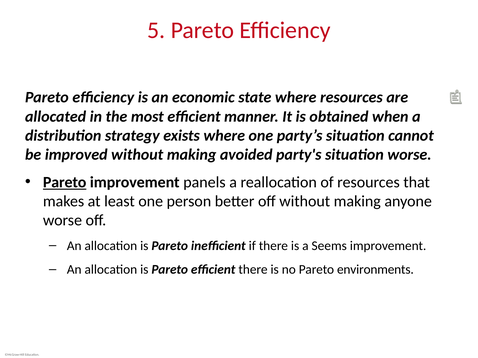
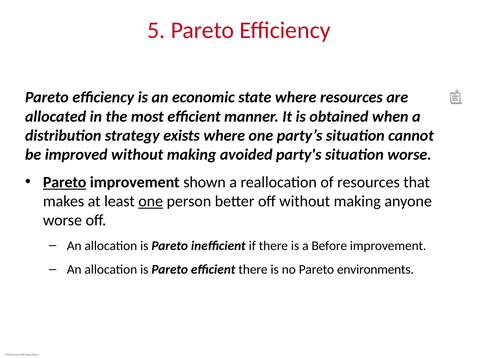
panels: panels -> shown
one at (151, 202) underline: none -> present
Seems: Seems -> Before
